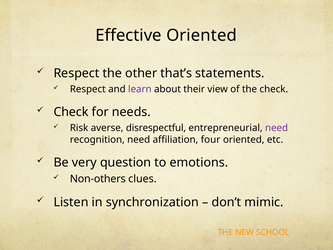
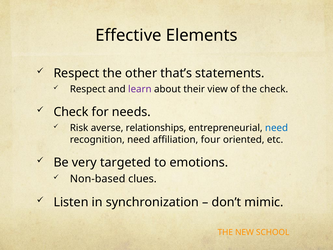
Effective Oriented: Oriented -> Elements
disrespectful: disrespectful -> relationships
need at (277, 128) colour: purple -> blue
question: question -> targeted
Non-others: Non-others -> Non-based
